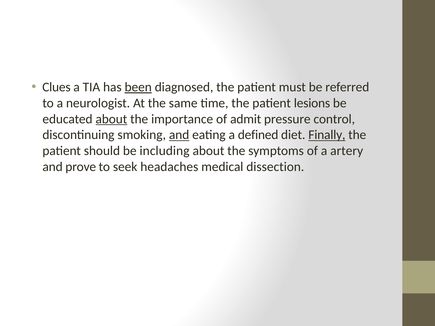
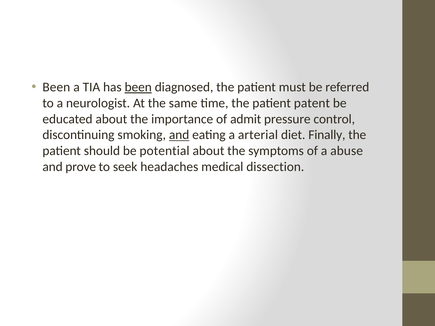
Clues at (56, 87): Clues -> Been
lesions: lesions -> patent
about at (111, 119) underline: present -> none
defined: defined -> arterial
Finally underline: present -> none
including: including -> potential
artery: artery -> abuse
